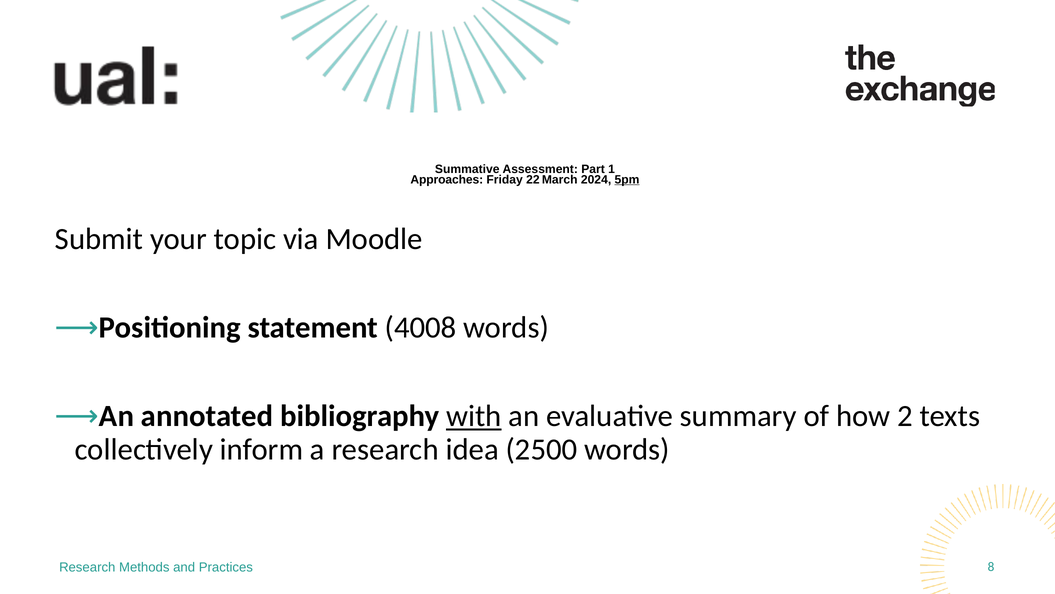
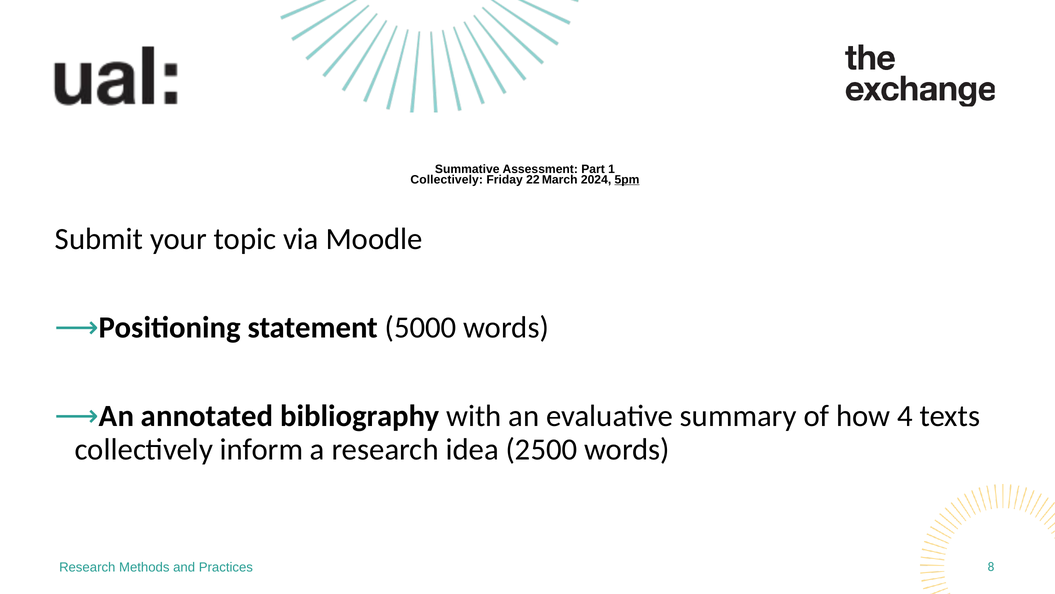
Approaches at (447, 179): Approaches -> Collectively
4008: 4008 -> 5000
with underline: present -> none
2: 2 -> 4
